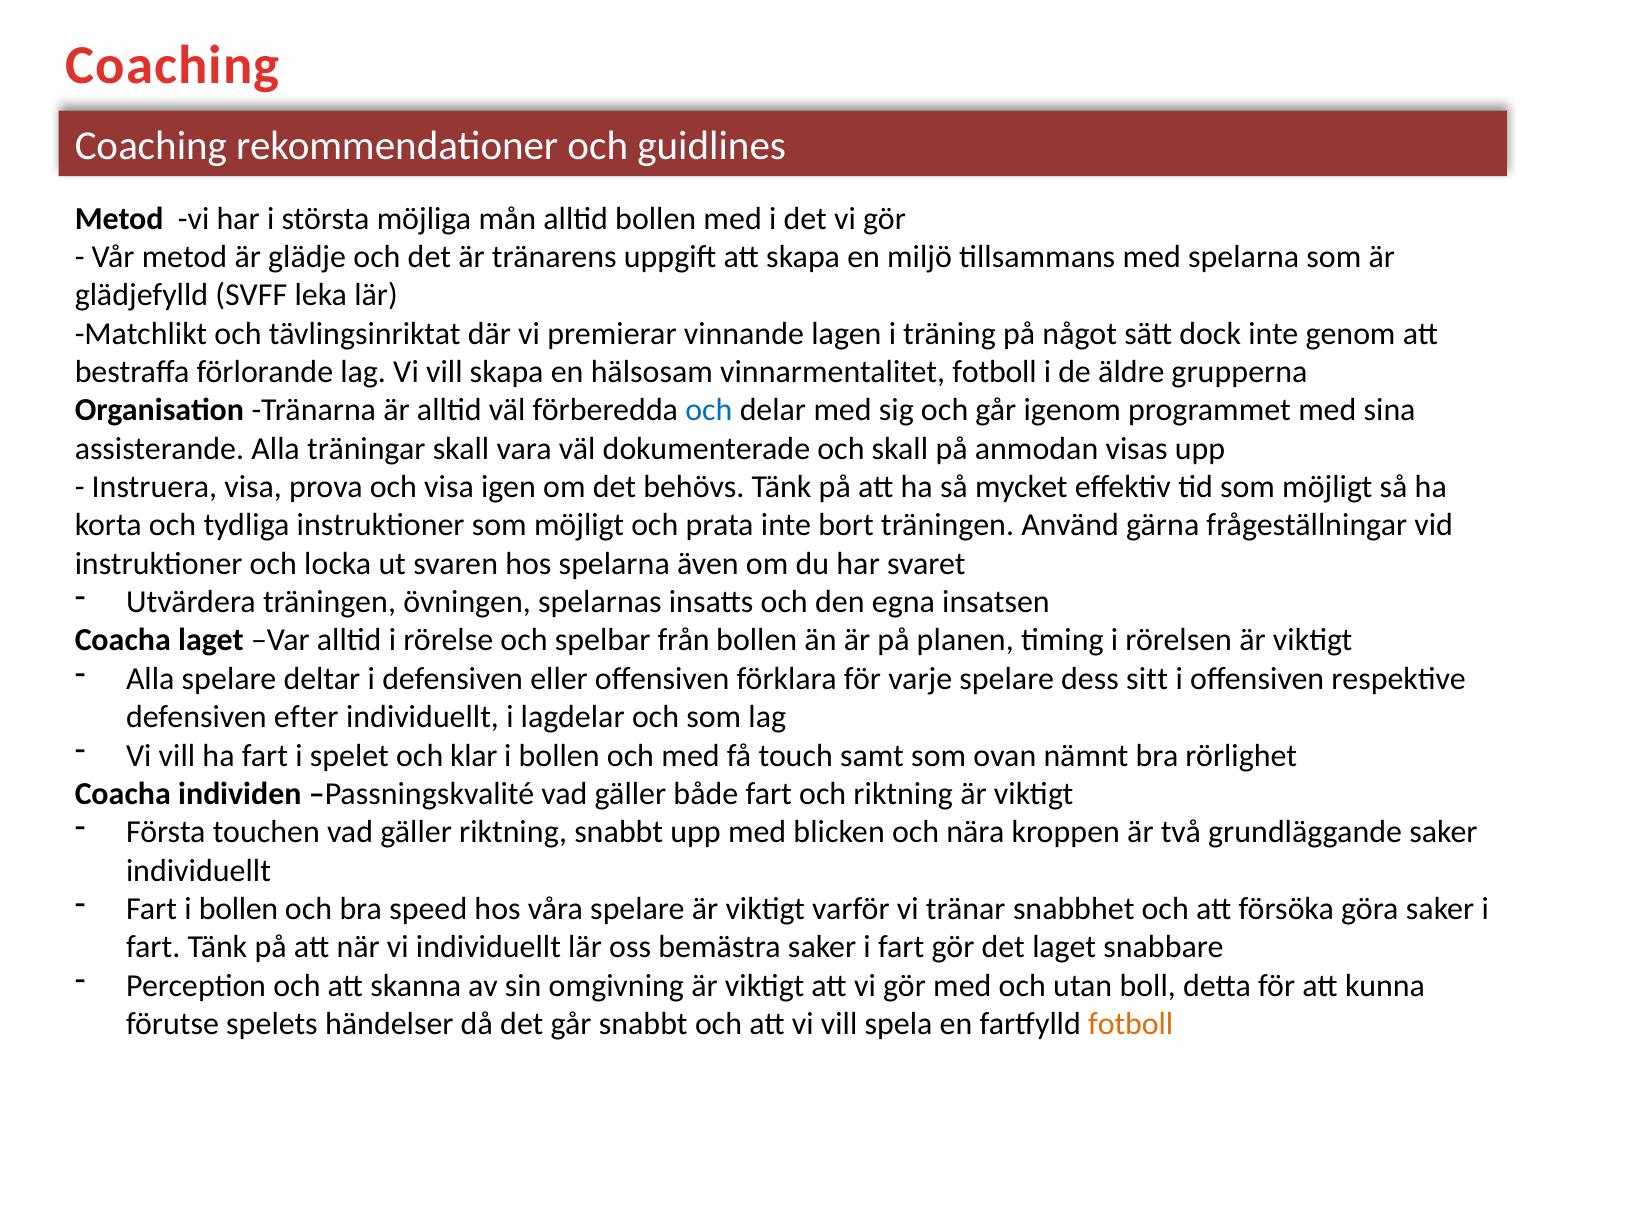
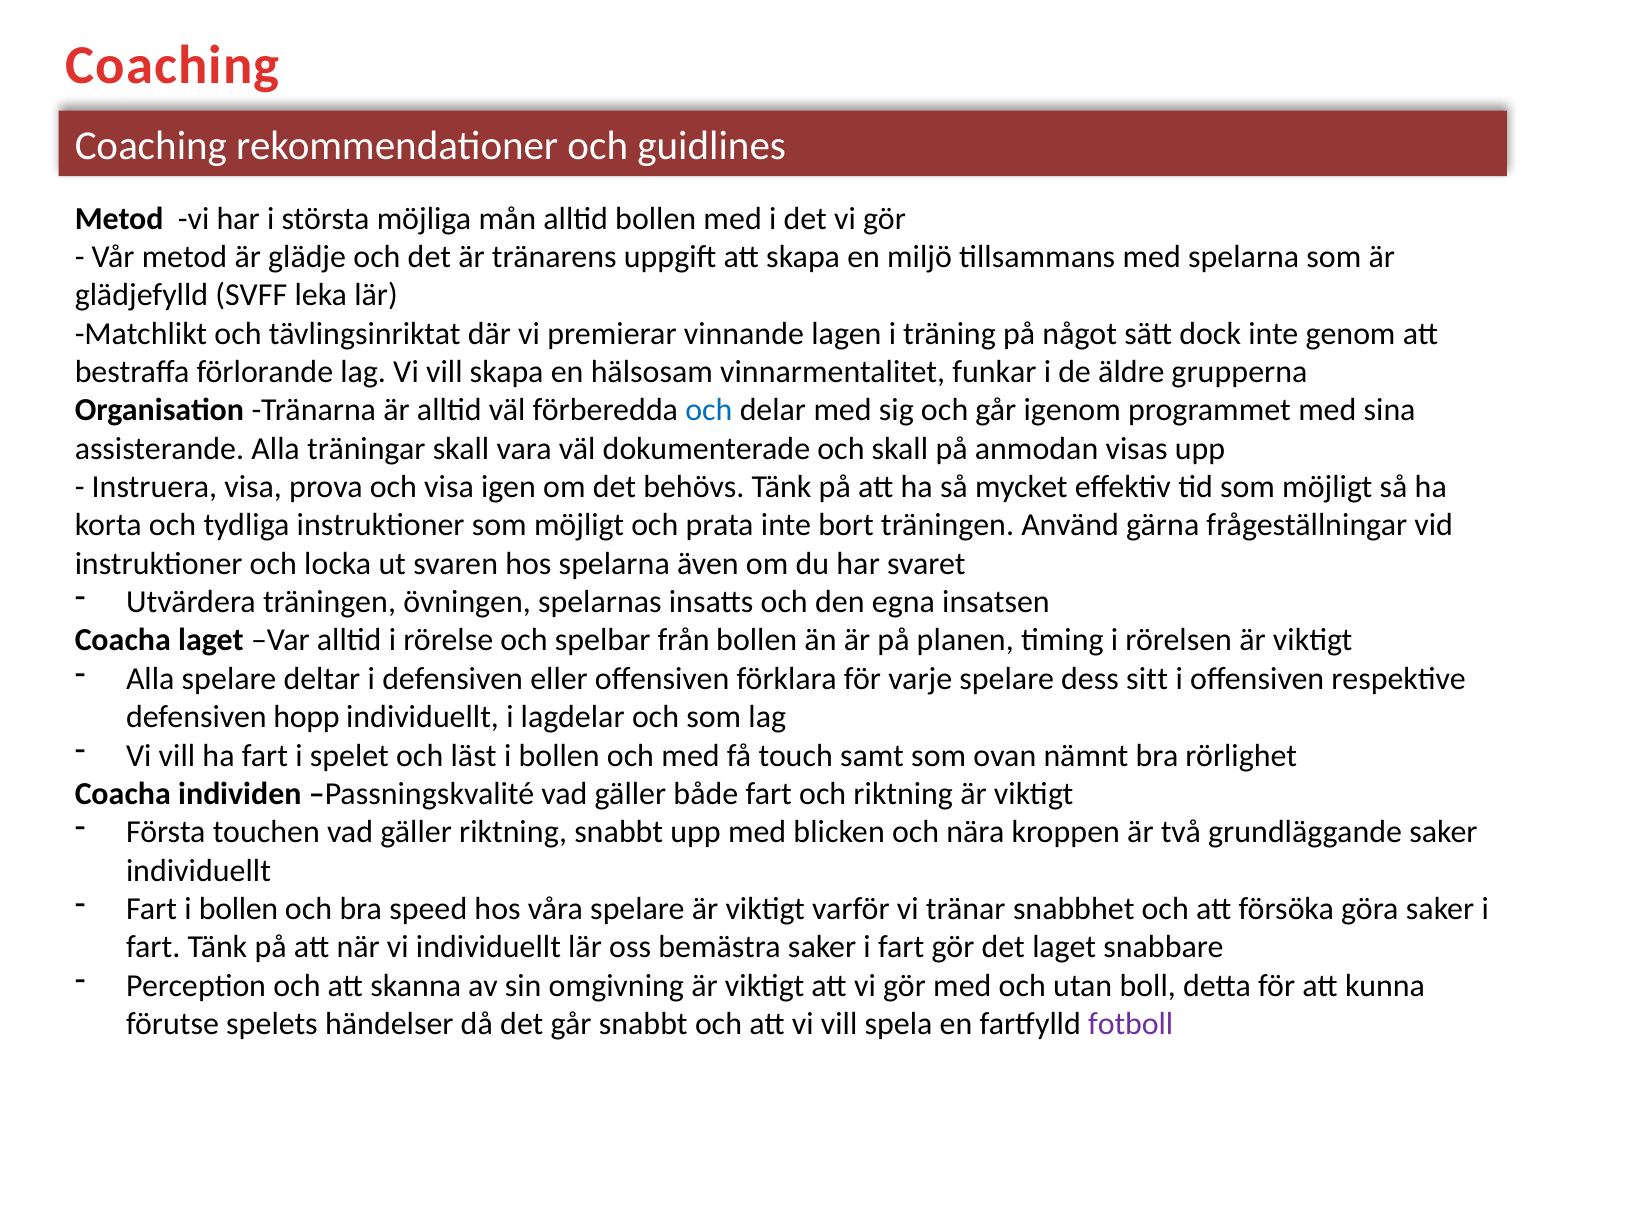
vinnarmentalitet fotboll: fotboll -> funkar
efter: efter -> hopp
klar: klar -> läst
fotboll at (1131, 1024) colour: orange -> purple
